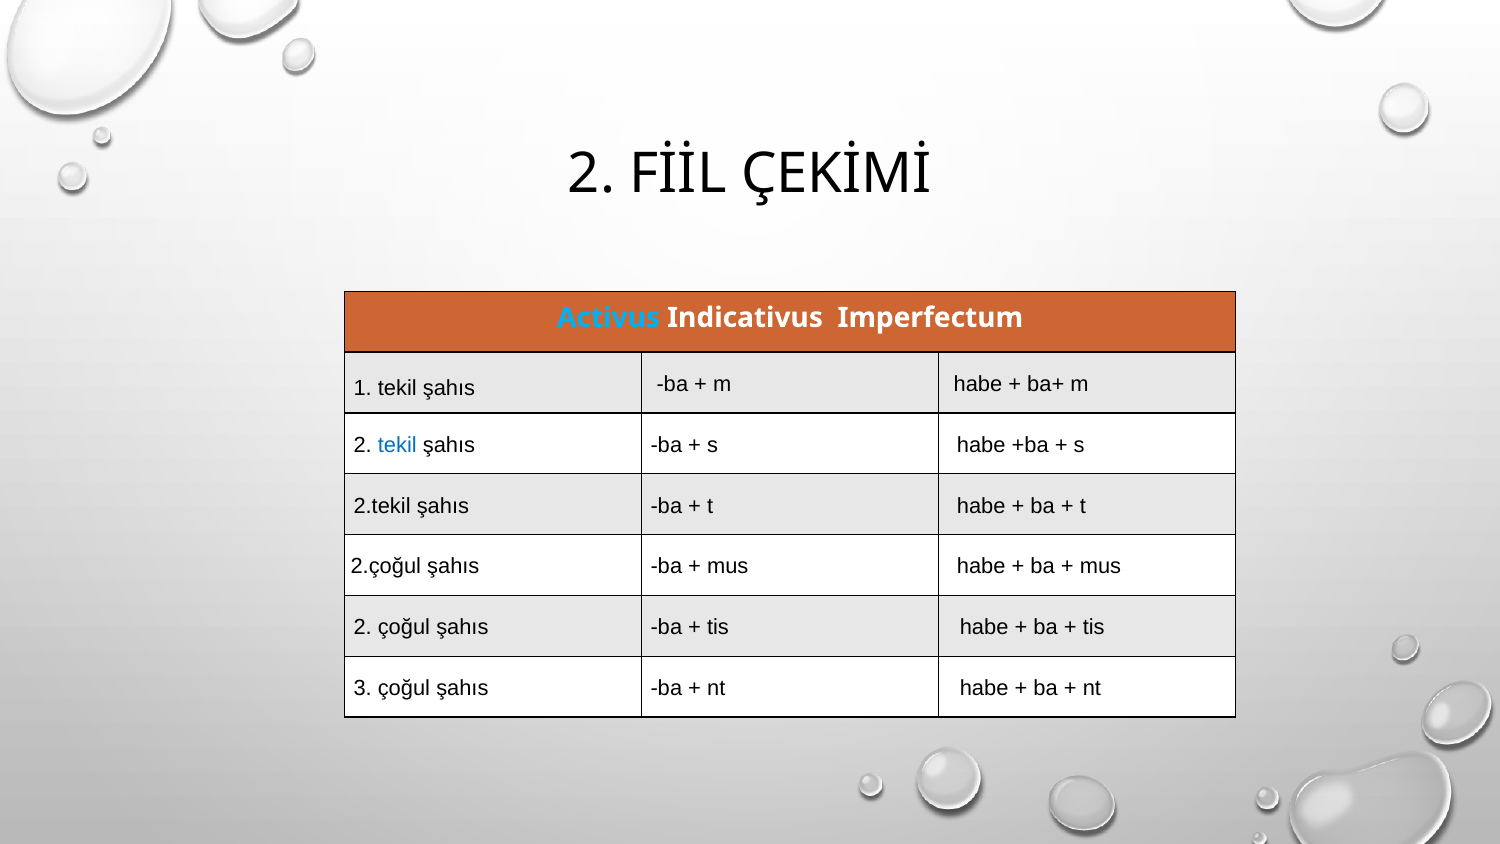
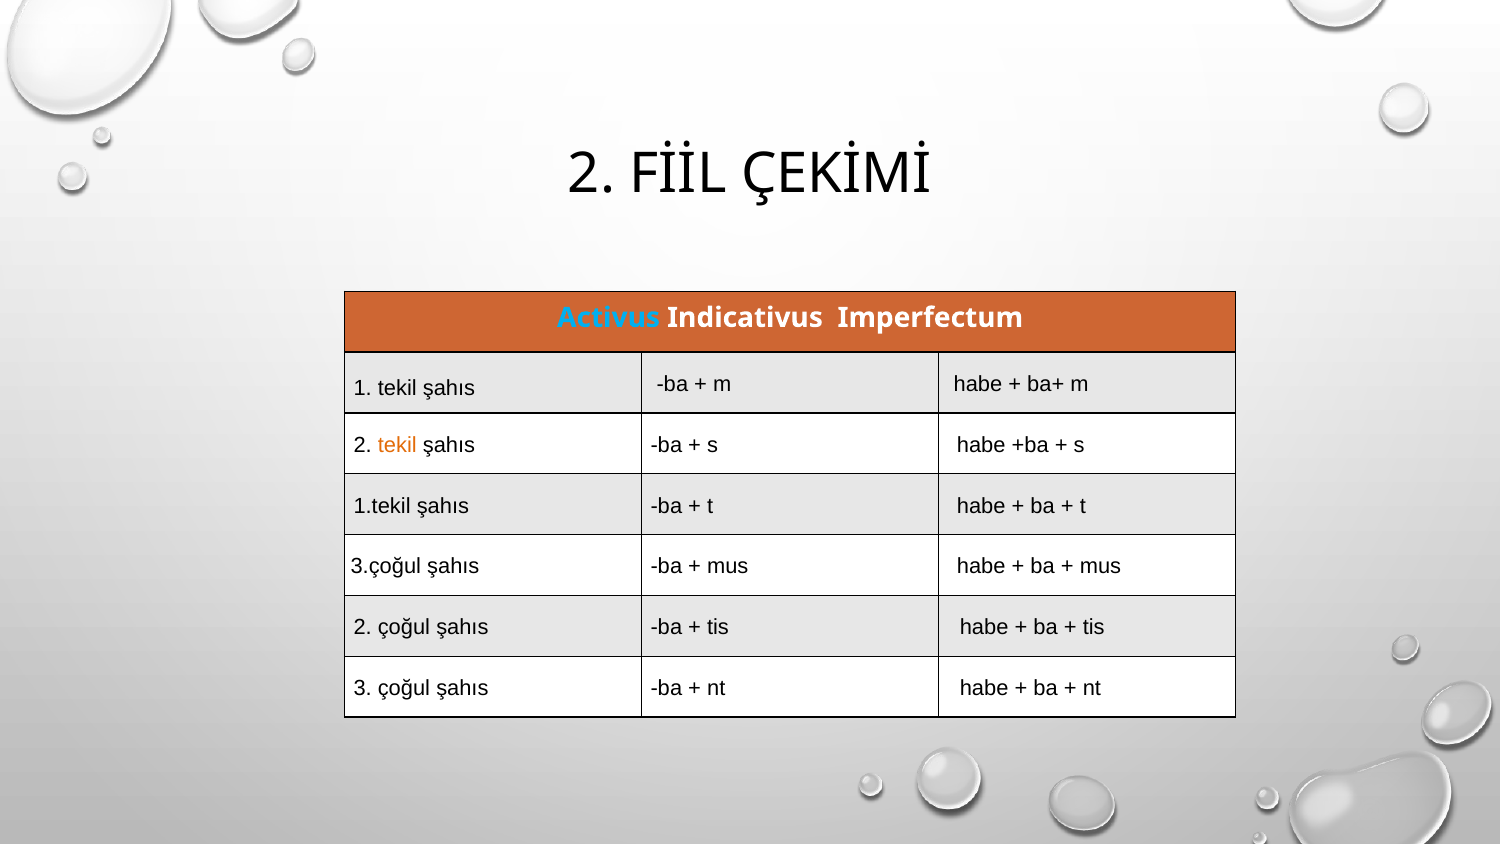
tekil at (397, 445) colour: blue -> orange
2.tekil: 2.tekil -> 1.tekil
2.çoğul: 2.çoğul -> 3.çoğul
